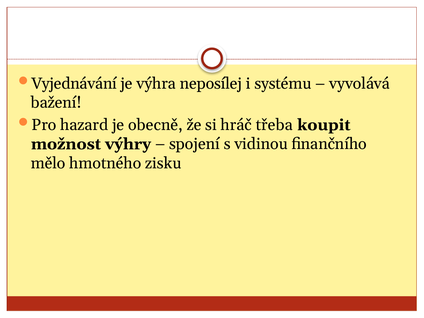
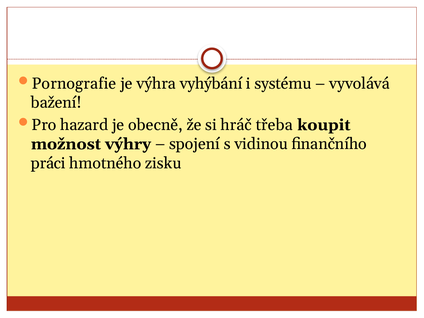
Vyjednávání: Vyjednávání -> Pornografie
neposílej: neposílej -> vyhýbání
mělo: mělo -> práci
